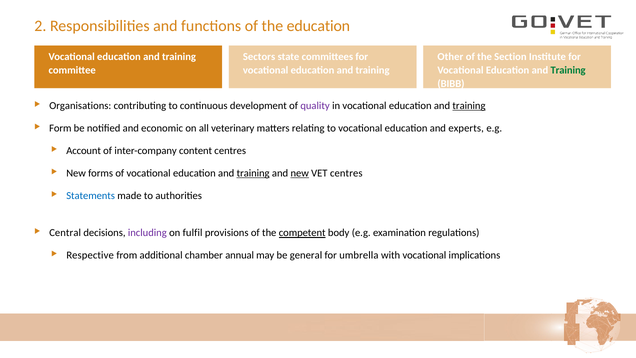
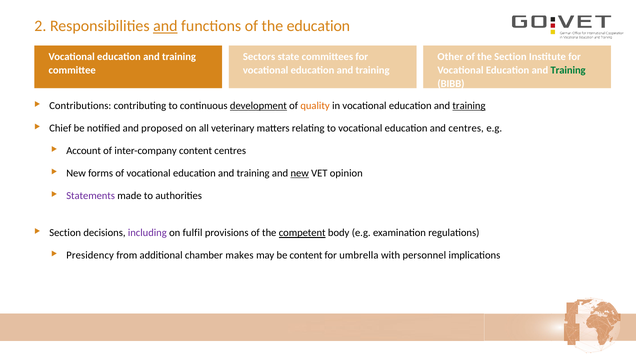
and at (165, 26) underline: none -> present
Organisations: Organisations -> Contributions
development underline: none -> present
quality colour: purple -> orange
Form: Form -> Chief
economic: economic -> proposed
and experts: experts -> centres
training at (253, 173) underline: present -> none
VET centres: centres -> opinion
Statements colour: blue -> purple
Central at (65, 233): Central -> Section
Respective: Respective -> Presidency
annual: annual -> makes
be general: general -> content
with vocational: vocational -> personnel
